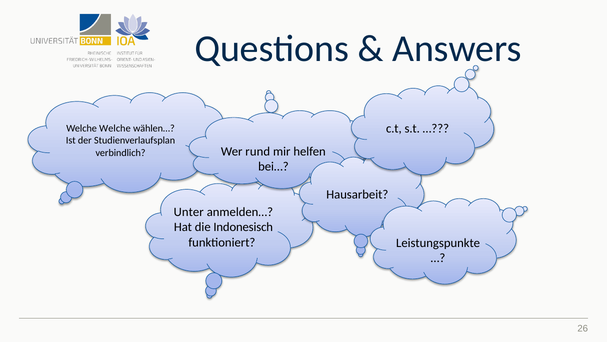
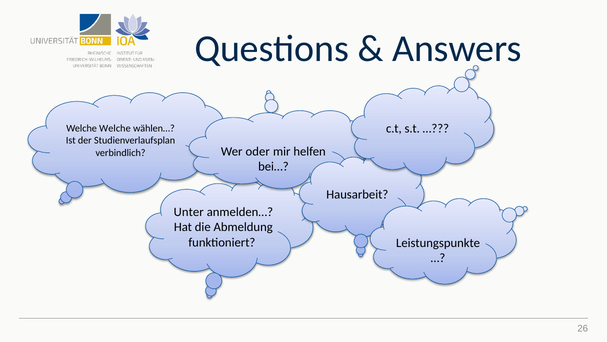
rund: rund -> oder
Indonesisch: Indonesisch -> Abmeldung
